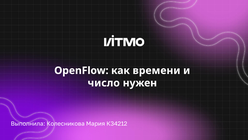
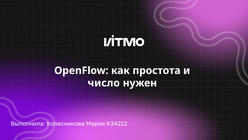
времени: времени -> простота
